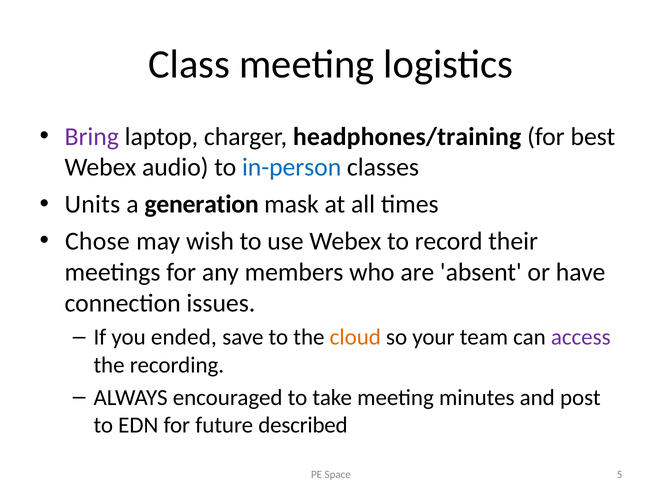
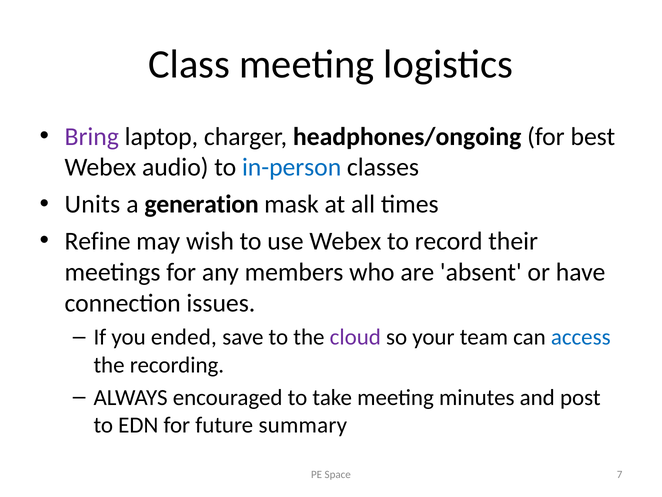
headphones/training: headphones/training -> headphones/ongoing
Chose: Chose -> Refine
cloud colour: orange -> purple
access colour: purple -> blue
described: described -> summary
5: 5 -> 7
